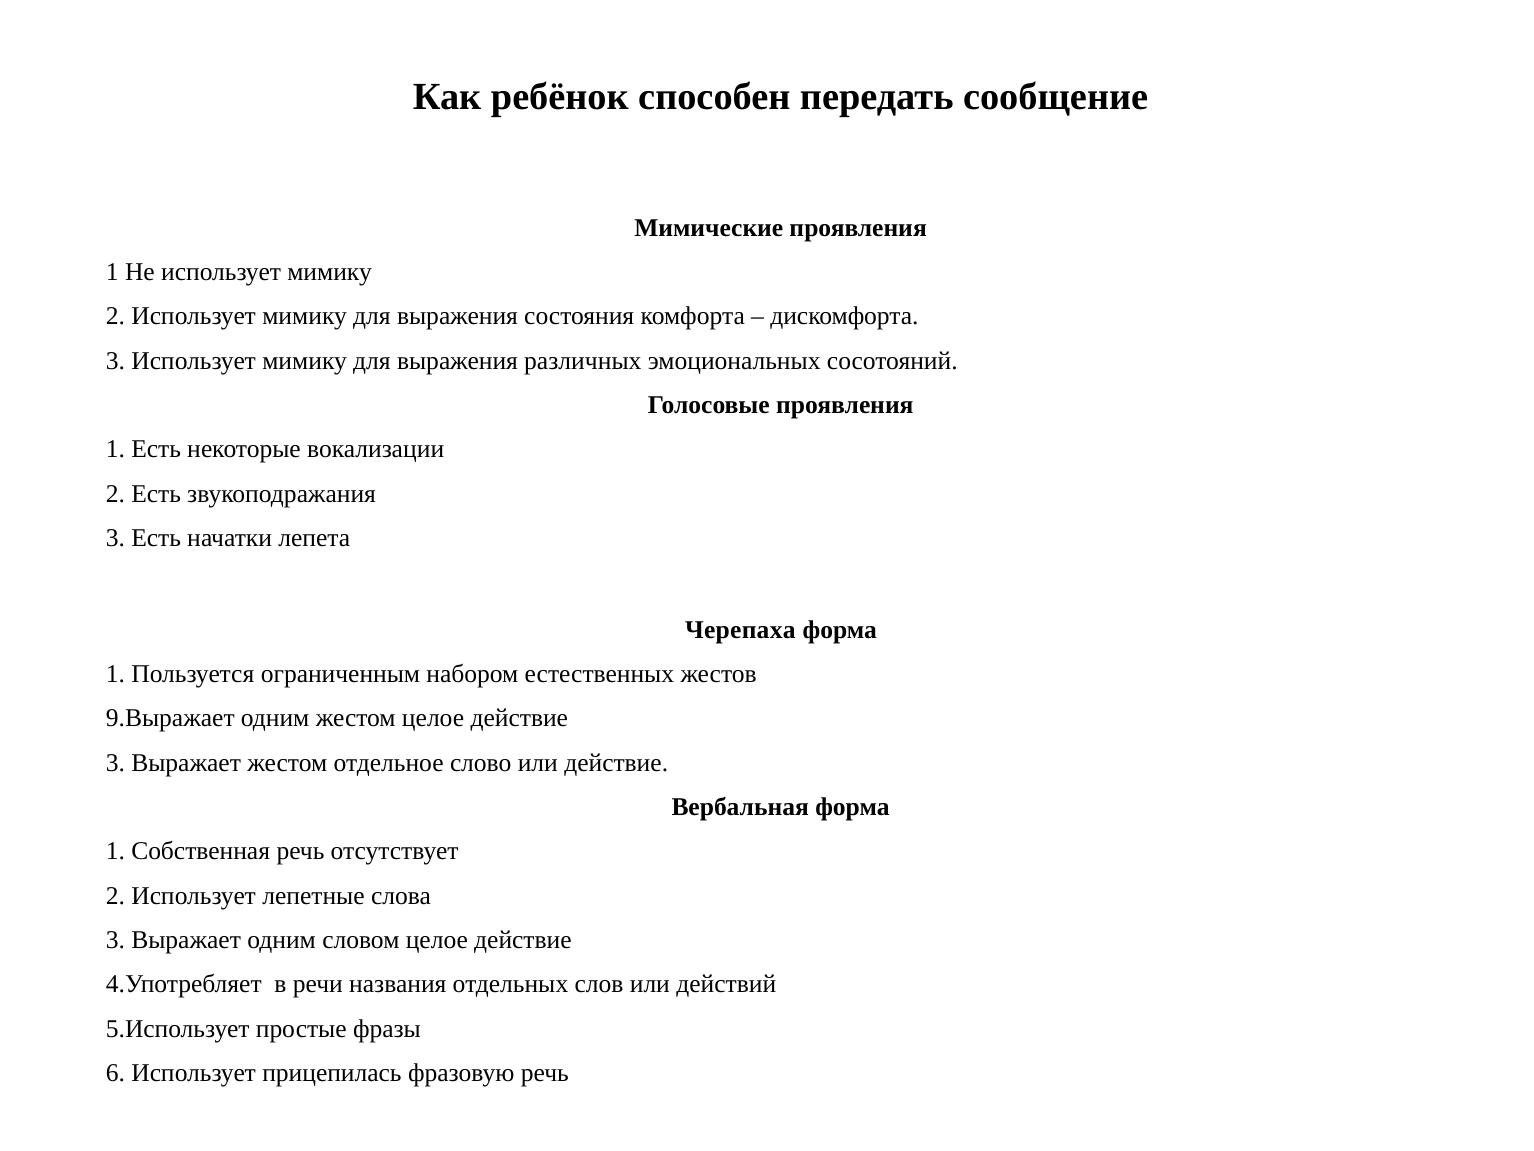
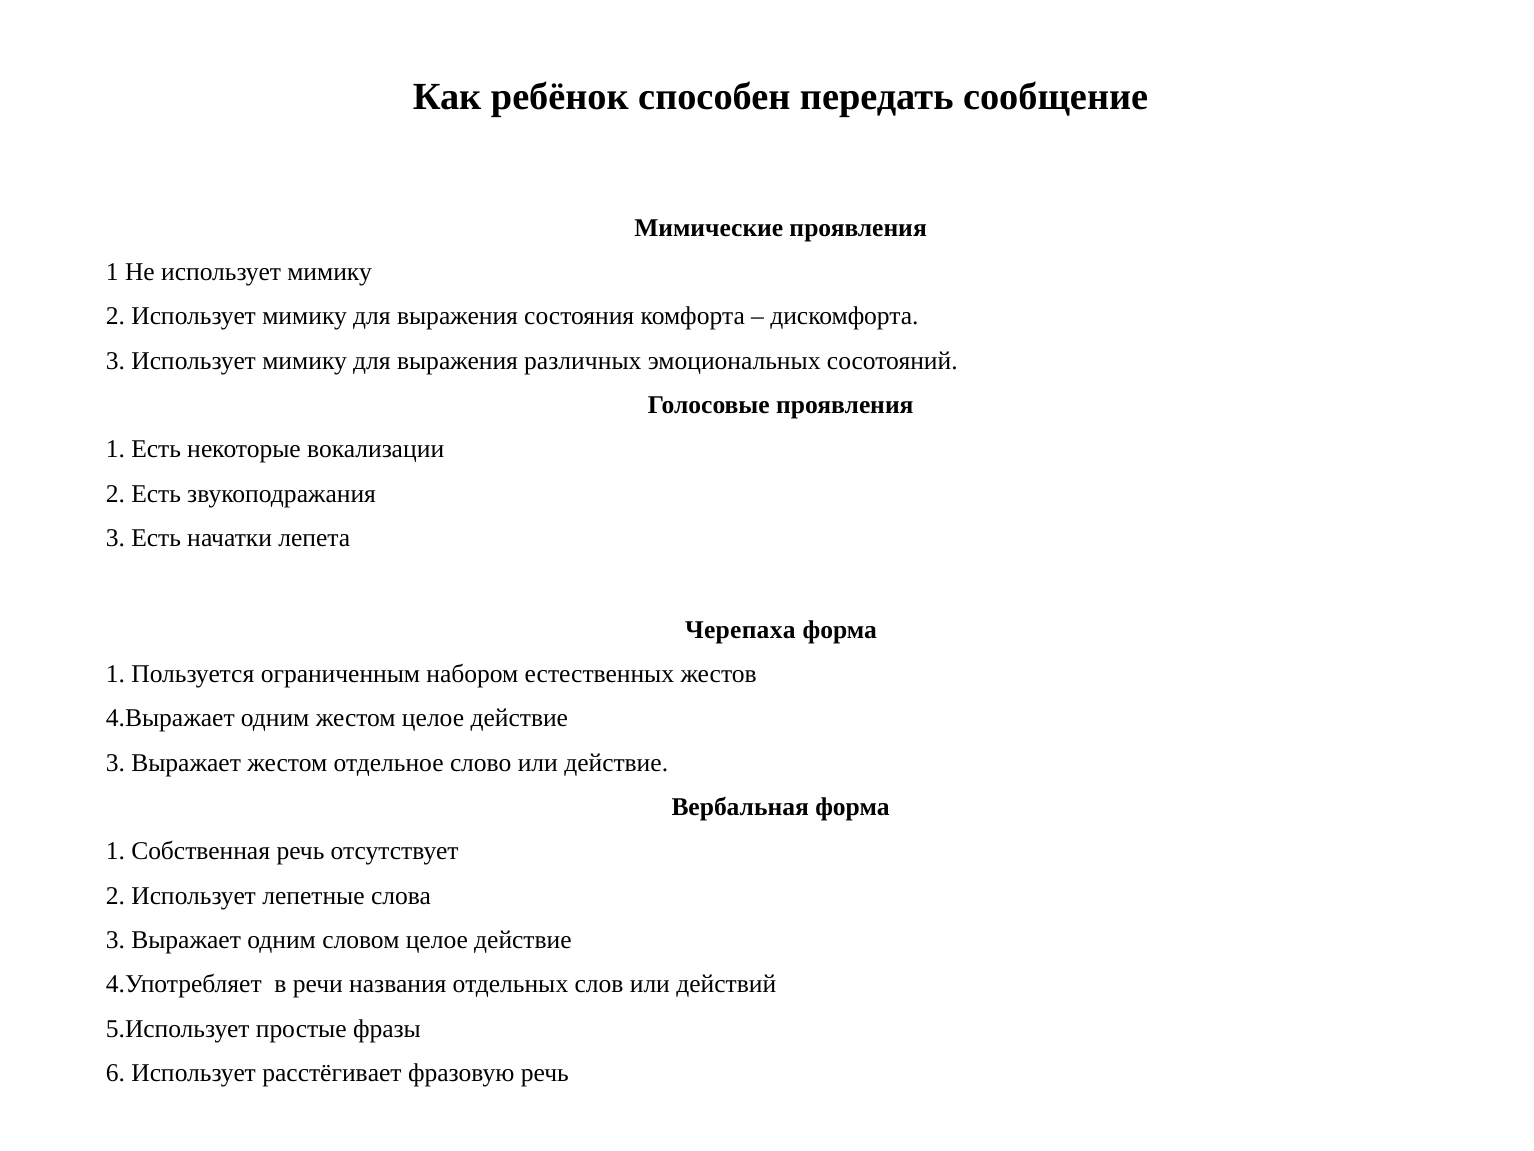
9.Выражает: 9.Выражает -> 4.Выражает
прицепилась: прицепилась -> расстёгивает
